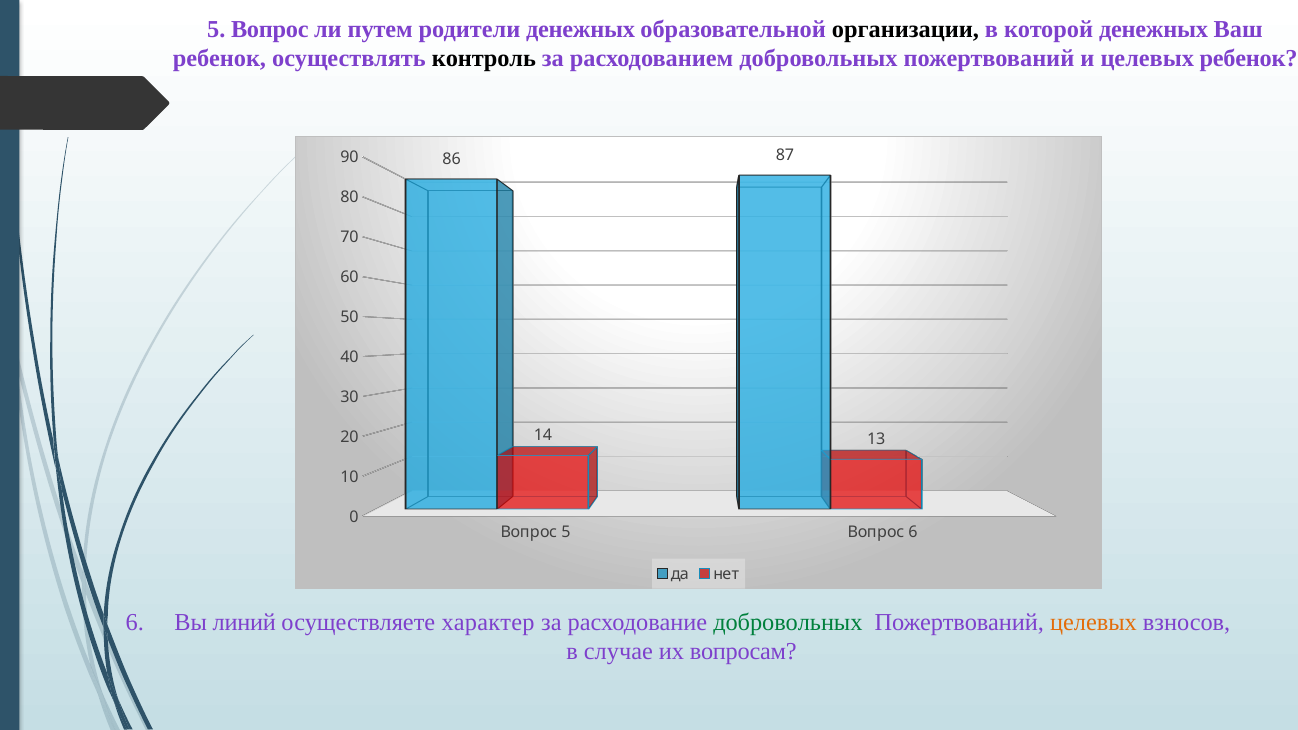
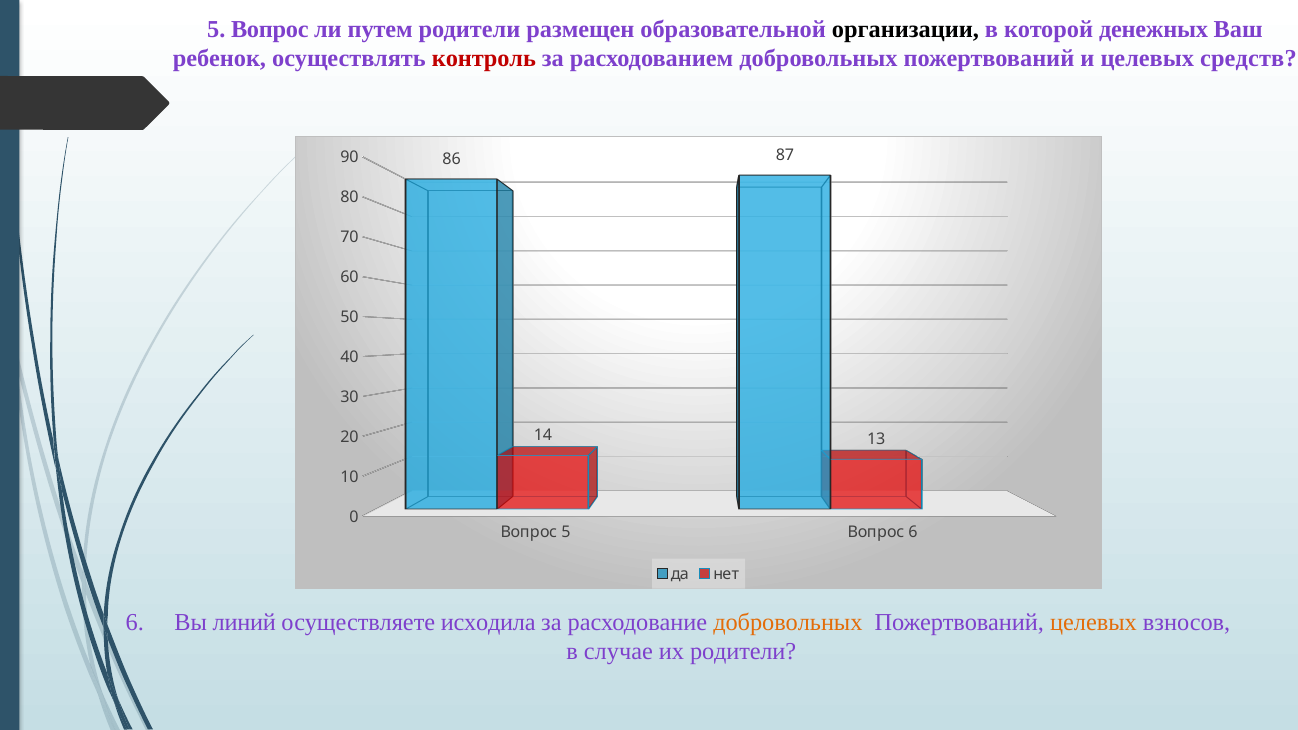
родители денежных: денежных -> размещен
контроль colour: black -> red
целевых ребенок: ребенок -> средств
характер: характер -> исходила
добровольных at (788, 622) colour: green -> orange
их вопросам: вопросам -> родители
